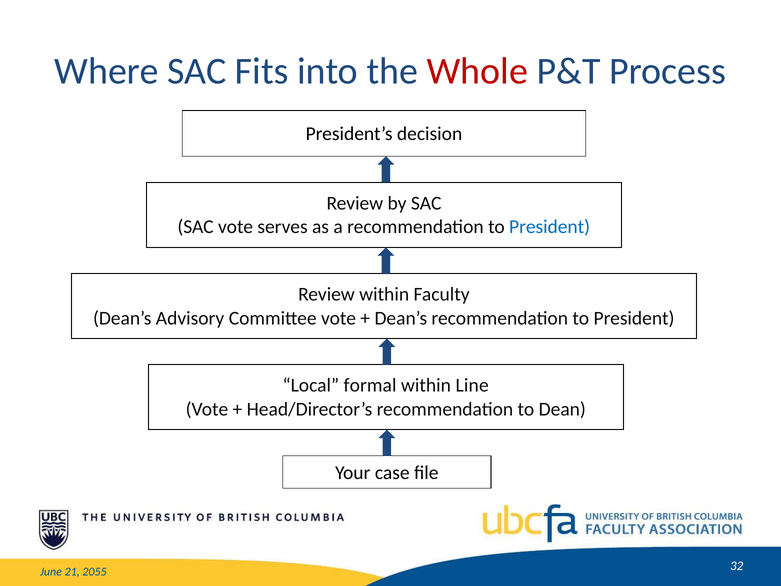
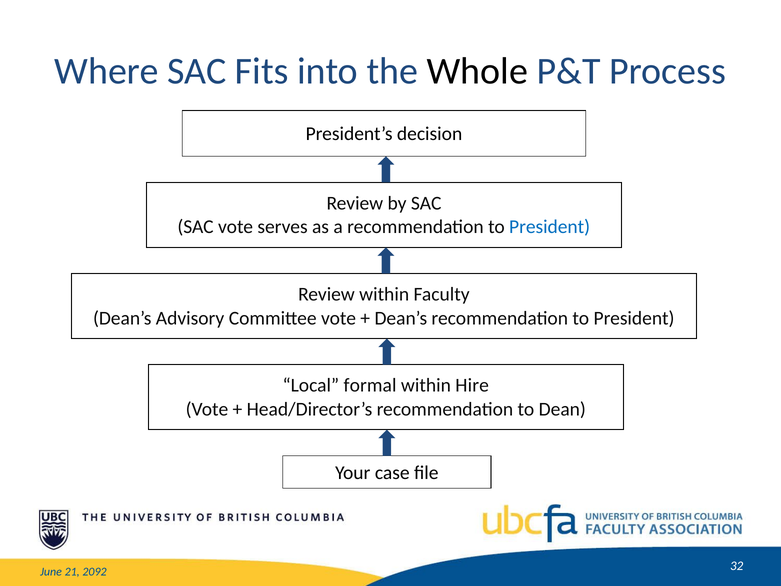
Whole colour: red -> black
Line: Line -> Hire
2055: 2055 -> 2092
